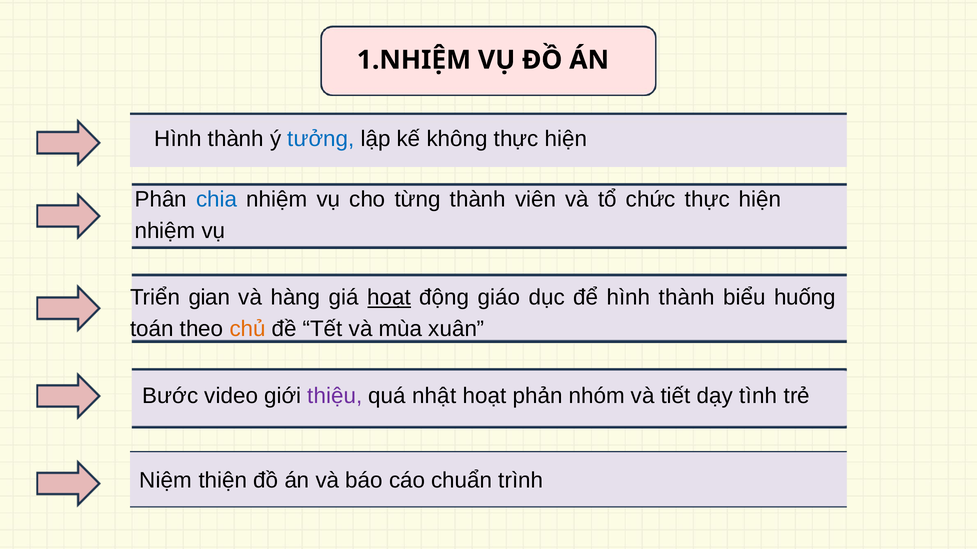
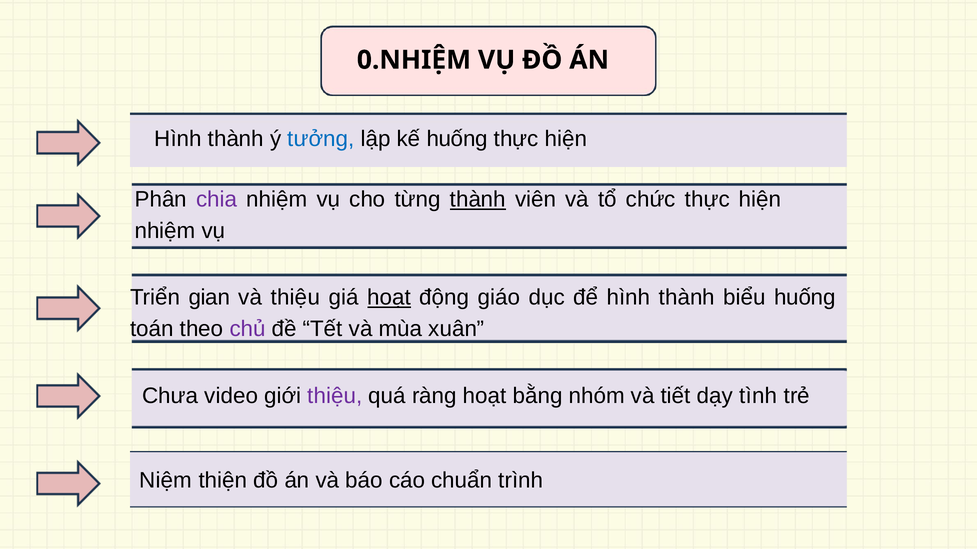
1.NHIỆM: 1.NHIỆM -> 0.NHIỆM
kế không: không -> huống
chia colour: blue -> purple
thành at (478, 200) underline: none -> present
và hàng: hàng -> thiệu
chủ colour: orange -> purple
Bước: Bước -> Chưa
nhật: nhật -> ràng
phản: phản -> bằng
